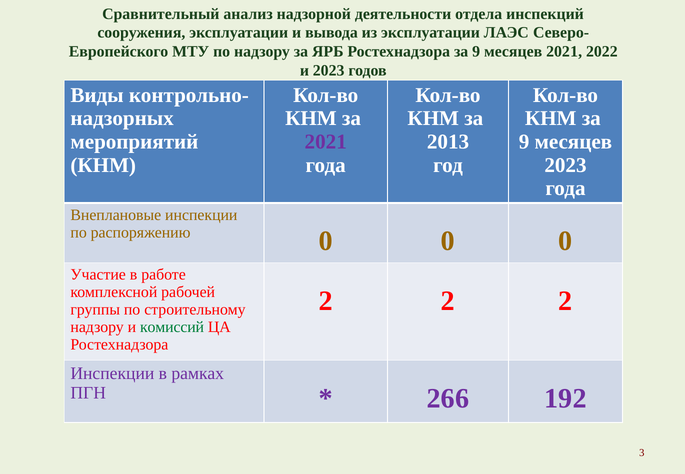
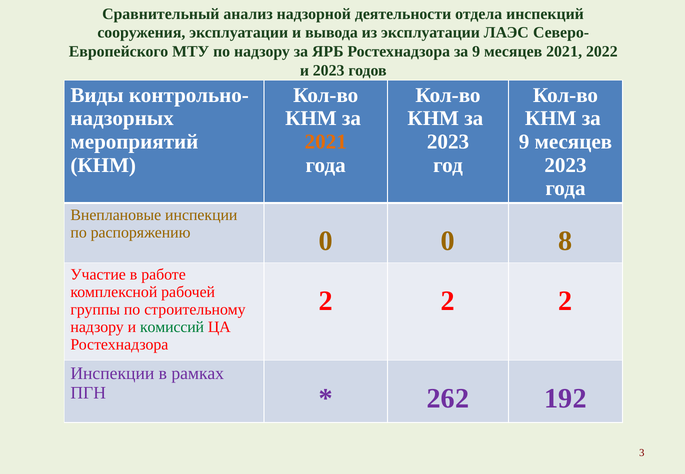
2021 at (326, 142) colour: purple -> orange
2013 at (448, 142): 2013 -> 2023
0 0 0: 0 -> 8
266: 266 -> 262
